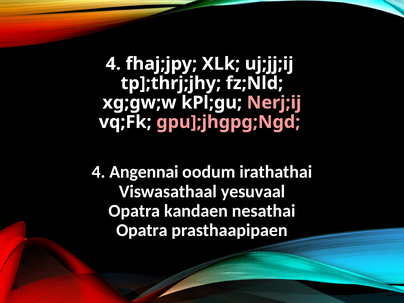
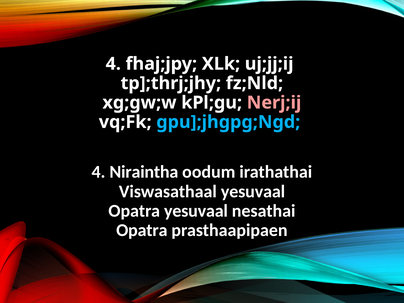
gpu];jhgpg;Ngd colour: pink -> light blue
Angennai: Angennai -> Niraintha
Opatra kandaen: kandaen -> yesuvaal
